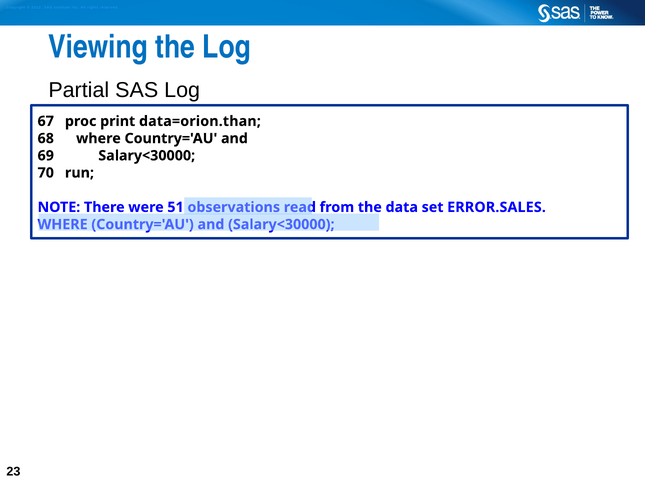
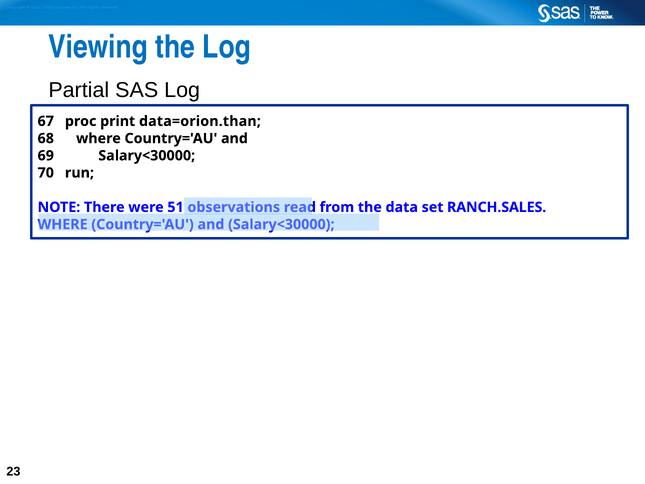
ERROR.SALES: ERROR.SALES -> RANCH.SALES
